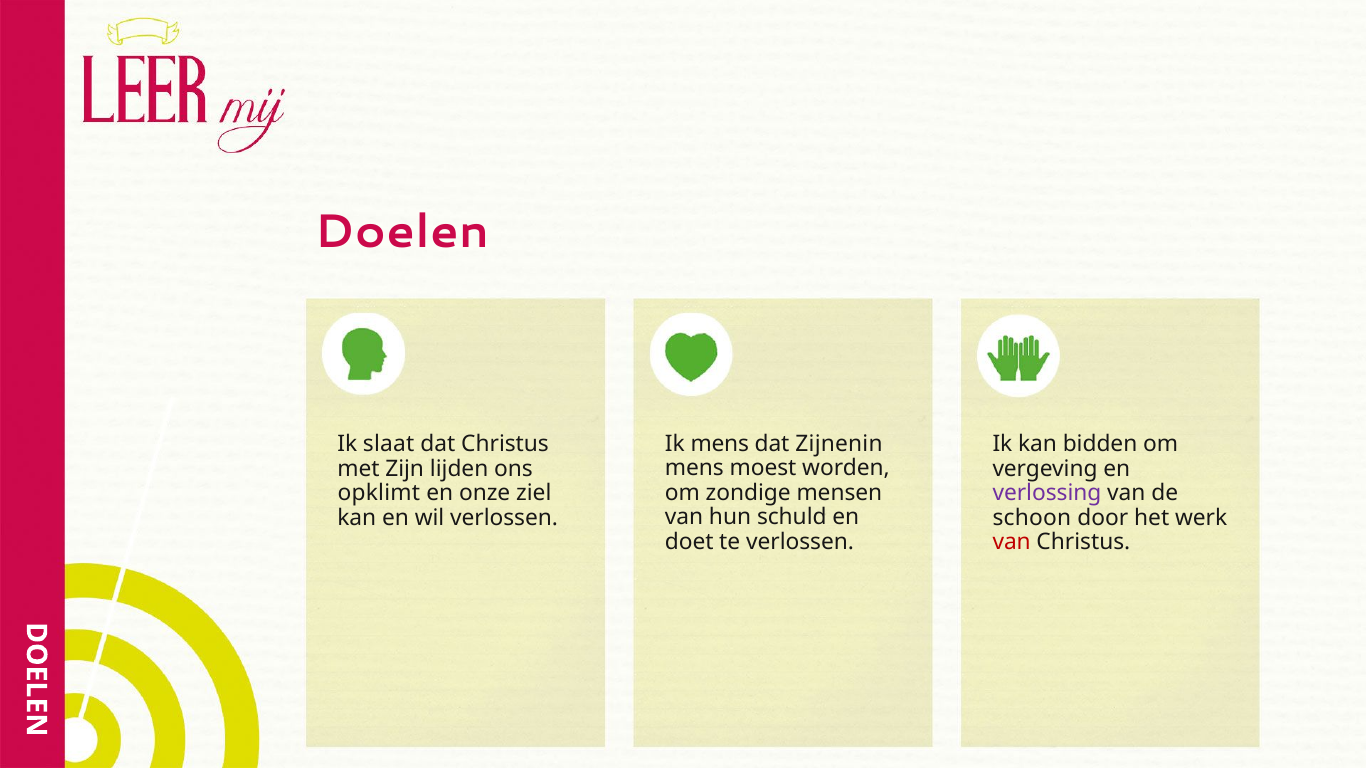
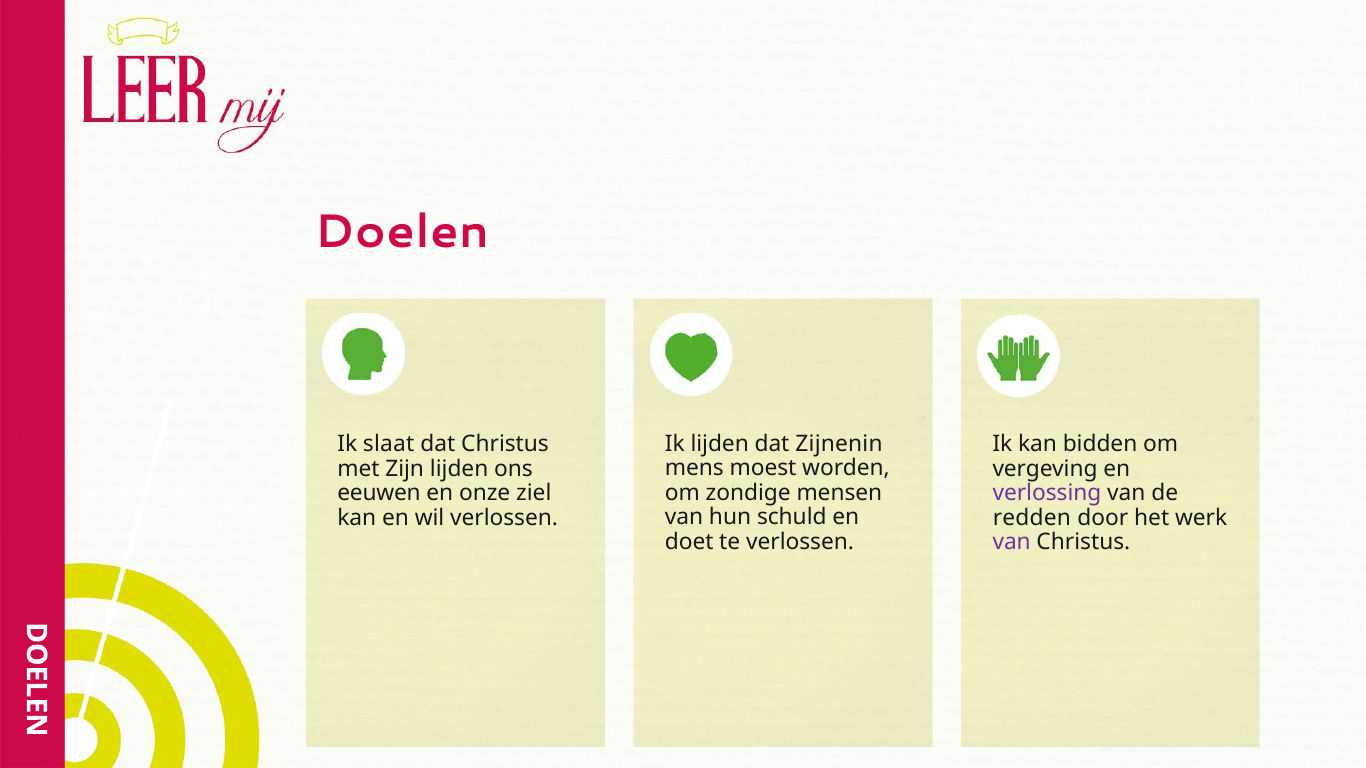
Ik mens: mens -> lijden
opklimt: opklimt -> eeuwen
schoon: schoon -> redden
van at (1012, 543) colour: red -> purple
